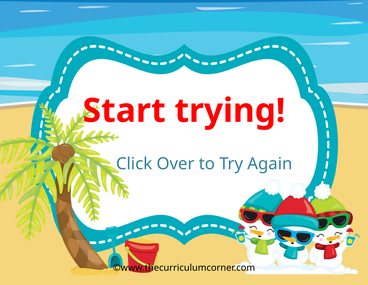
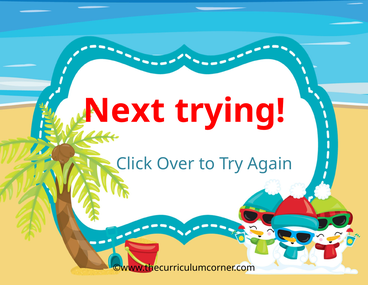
Start: Start -> Next
